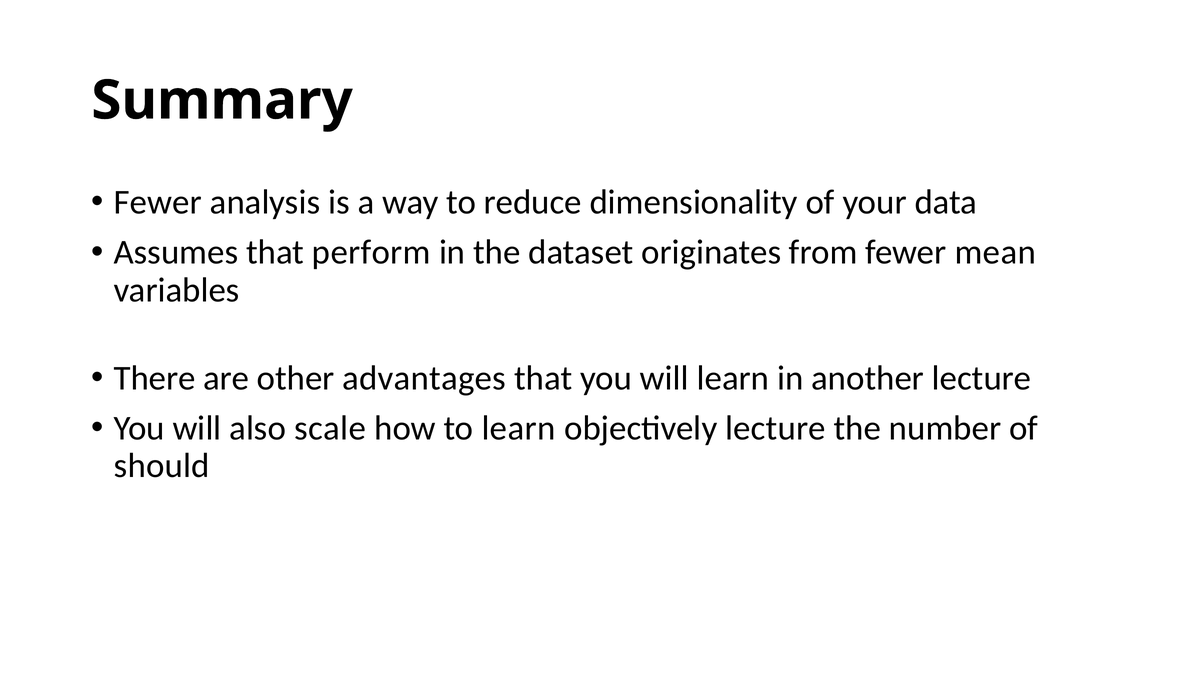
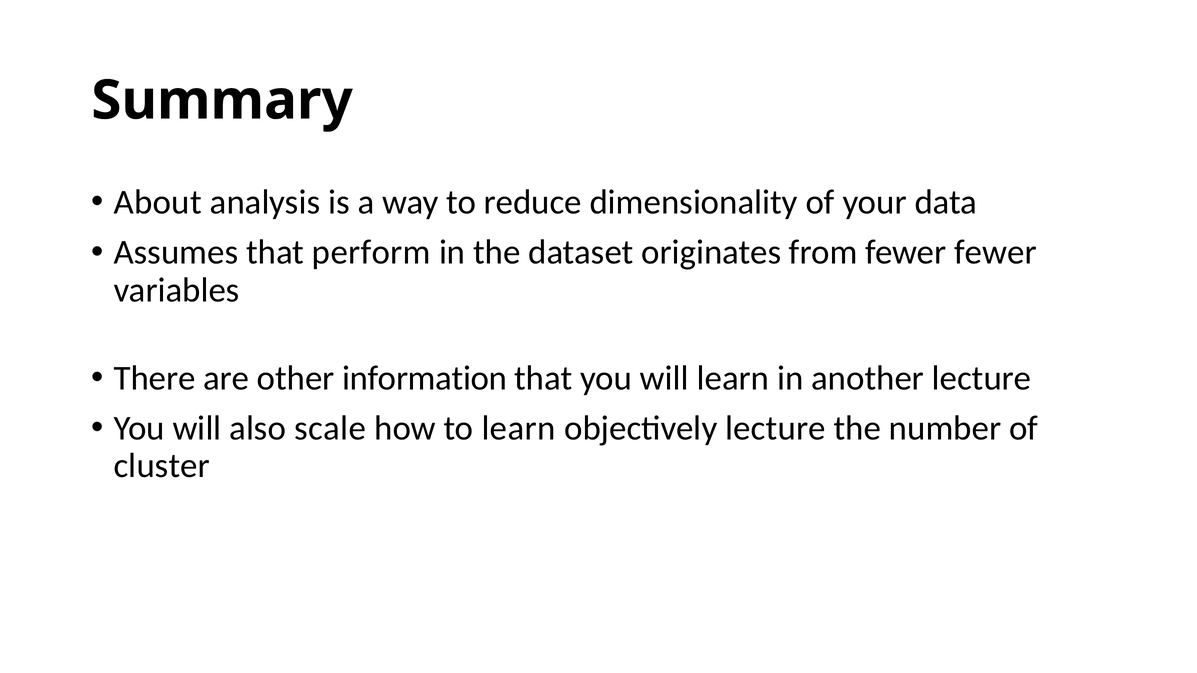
Fewer at (158, 202): Fewer -> About
fewer mean: mean -> fewer
advantages: advantages -> information
should: should -> cluster
